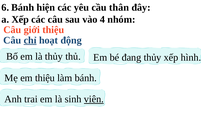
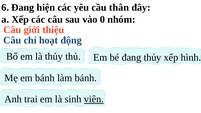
6 Bánh: Bánh -> Đang
4: 4 -> 0
chỉ underline: present -> none
em thiệu: thiệu -> bánh
